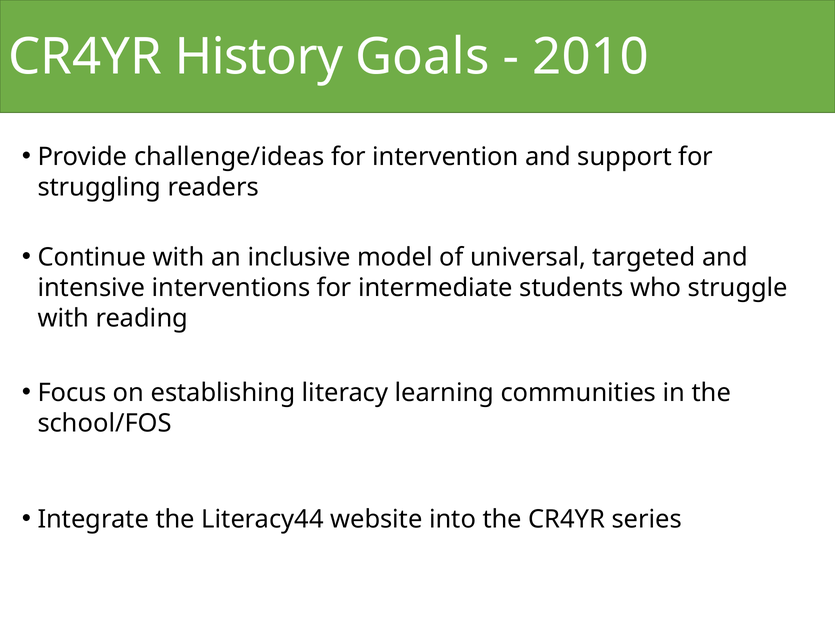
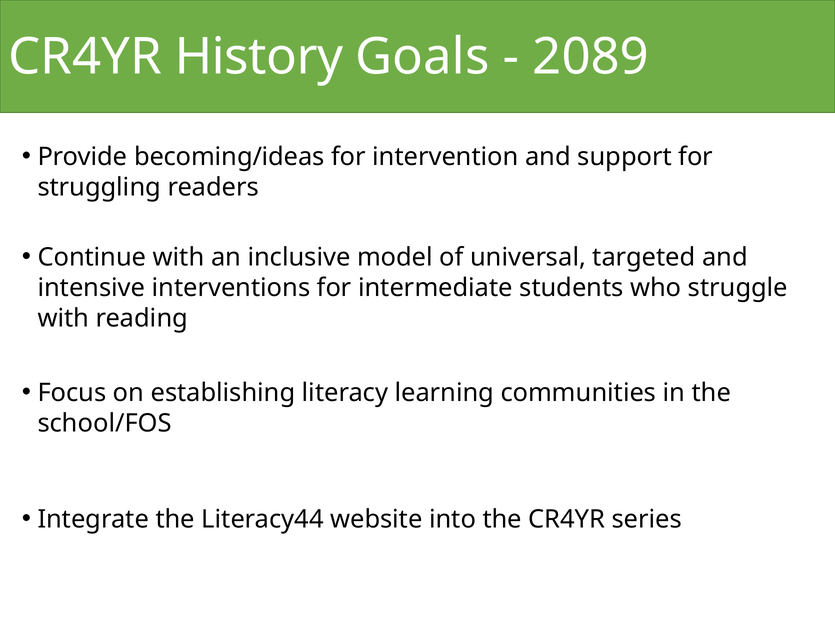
2010: 2010 -> 2089
challenge/ideas: challenge/ideas -> becoming/ideas
